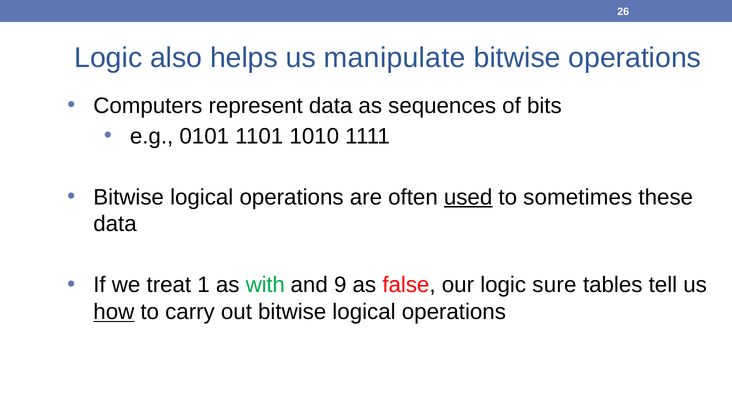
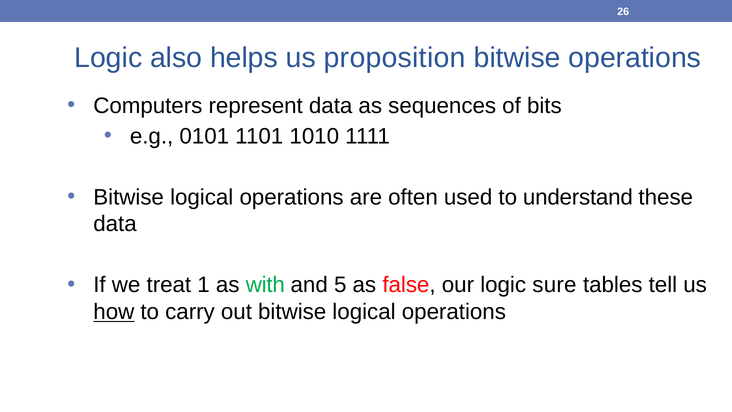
manipulate: manipulate -> proposition
used underline: present -> none
sometimes: sometimes -> understand
9: 9 -> 5
